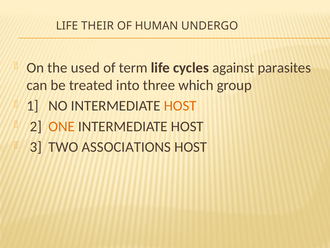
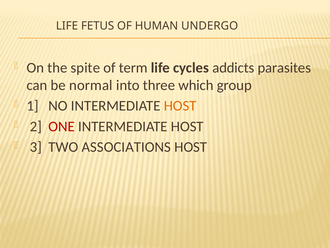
THEIR: THEIR -> FETUS
used: used -> spite
against: against -> addicts
treated: treated -> normal
ONE colour: orange -> red
